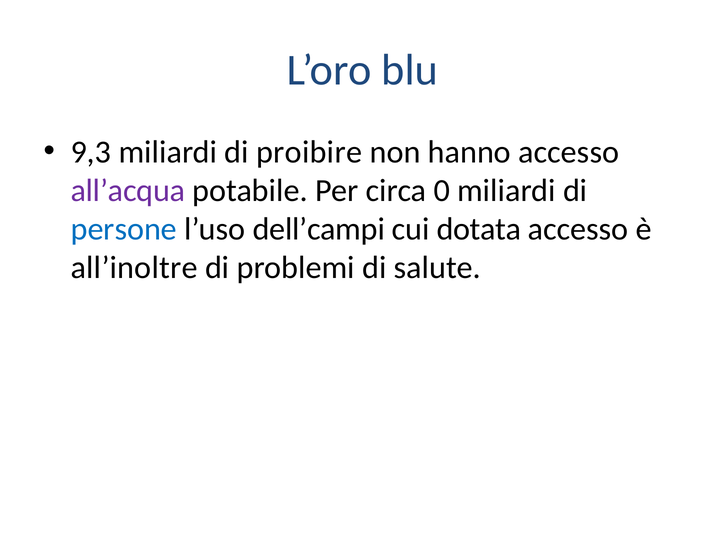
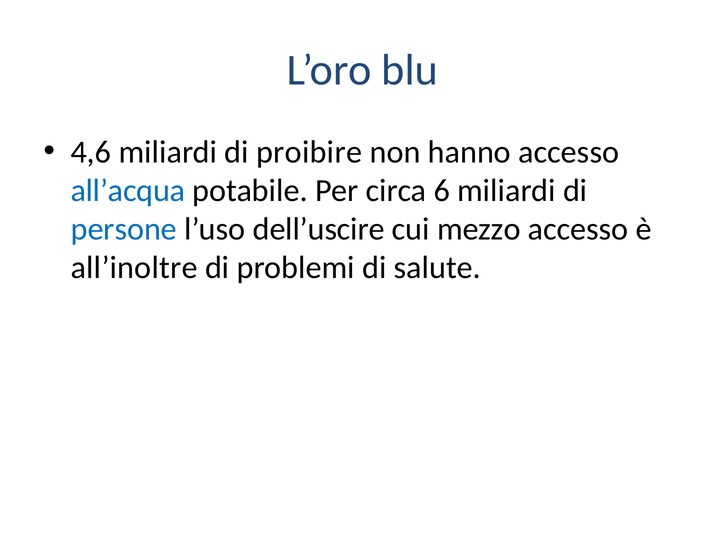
9,3: 9,3 -> 4,6
all’acqua colour: purple -> blue
0: 0 -> 6
dell’campi: dell’campi -> dell’uscire
dotata: dotata -> mezzo
